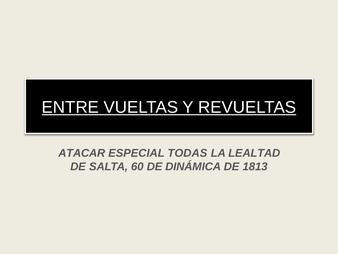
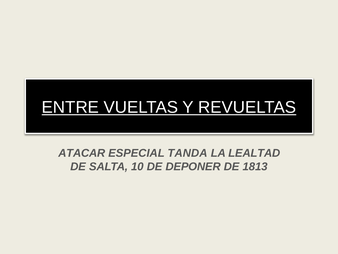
TODAS: TODAS -> TANDA
60: 60 -> 10
DINÁMICA: DINÁMICA -> DEPONER
